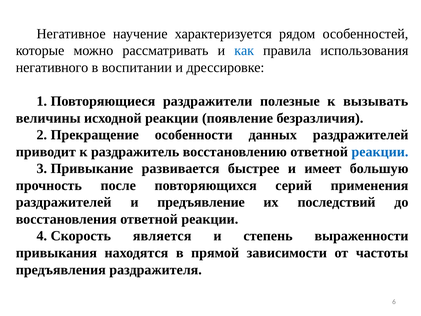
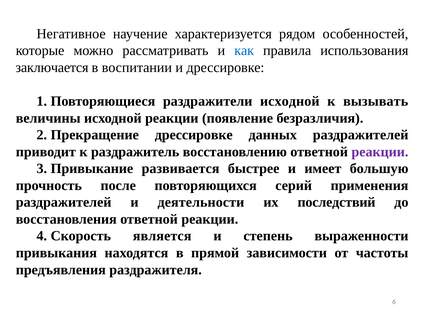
негативного: негативного -> заключается
раздражители полезные: полезные -> исходной
Прекращение особенности: особенности -> дрессировке
реакции at (380, 152) colour: blue -> purple
предъявление: предъявление -> деятельности
